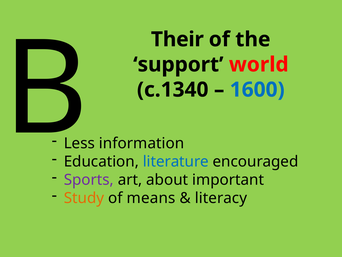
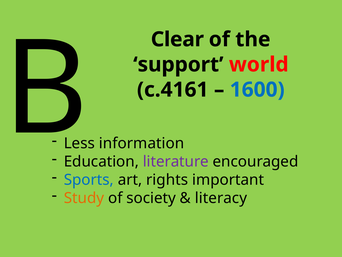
Their: Their -> Clear
c.1340: c.1340 -> c.4161
literature colour: blue -> purple
Sports colour: purple -> blue
about: about -> rights
means: means -> society
